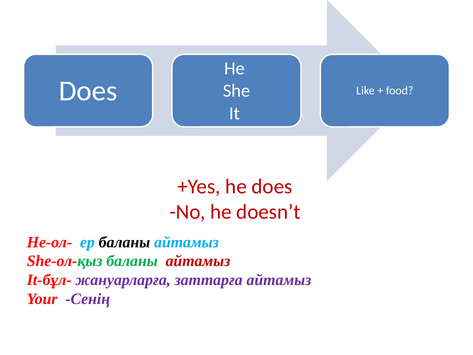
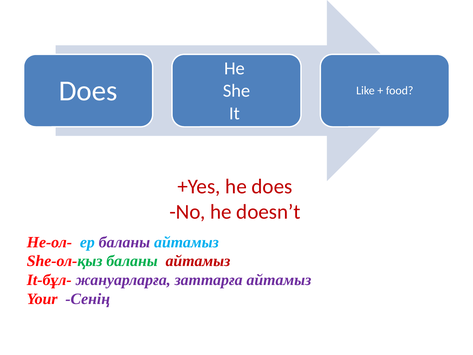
баланы at (124, 242) colour: black -> purple
